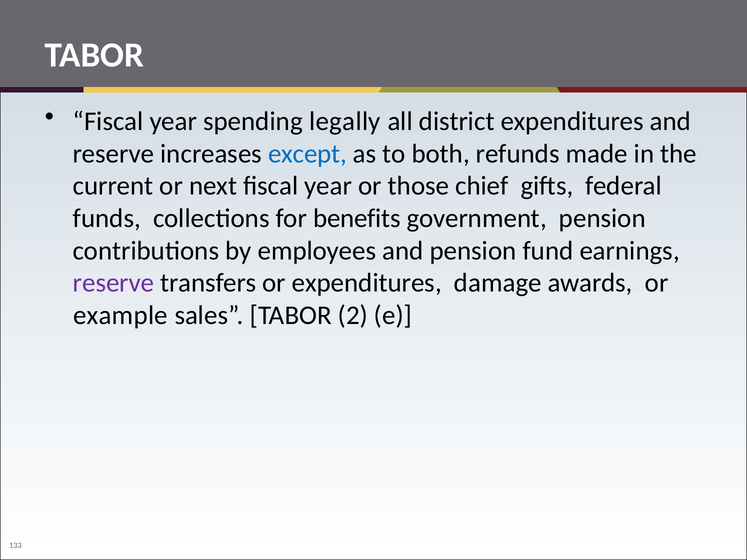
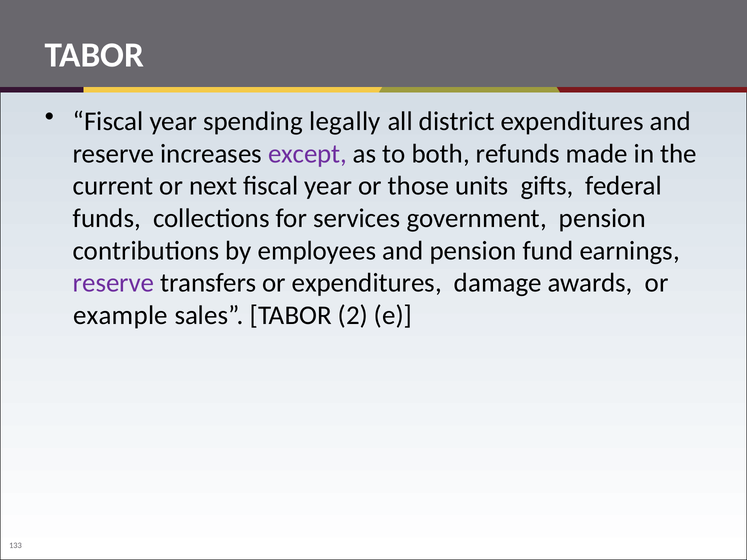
except colour: blue -> purple
chief: chief -> units
benefits: benefits -> services
